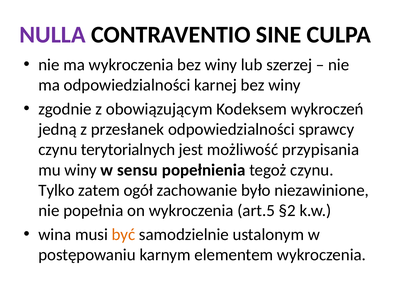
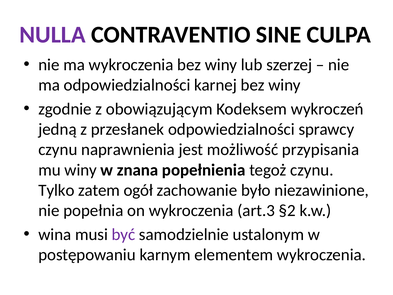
terytorialnych: terytorialnych -> naprawnienia
sensu: sensu -> znana
art.5: art.5 -> art.3
być colour: orange -> purple
